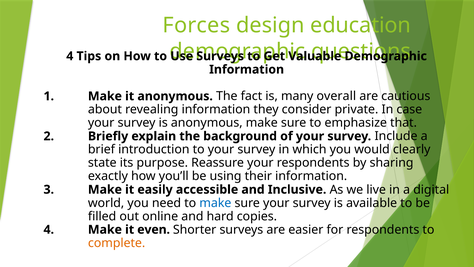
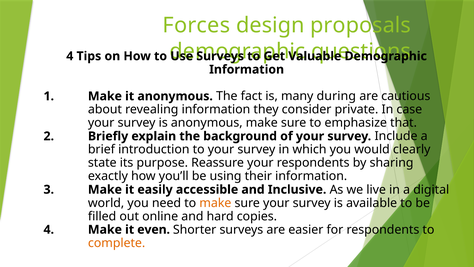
education: education -> proposals
overall: overall -> during
make at (215, 203) colour: blue -> orange
